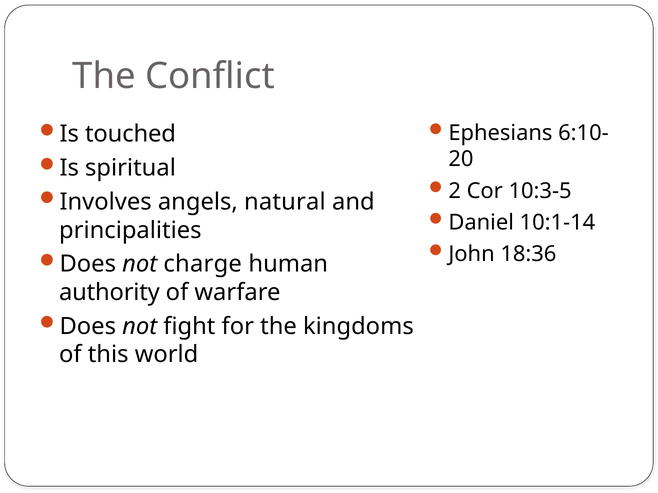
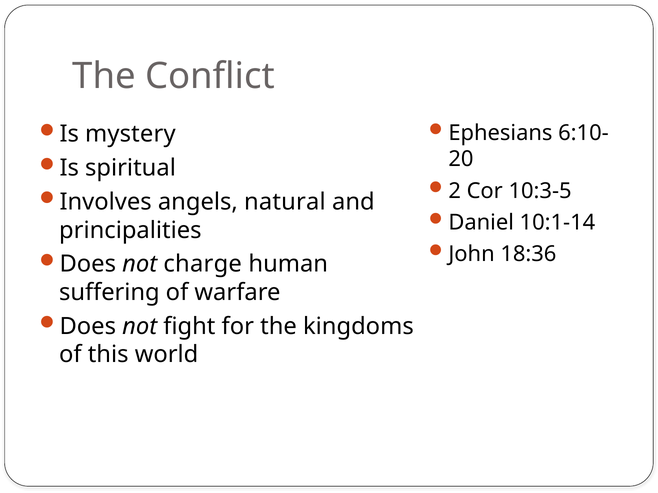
touched: touched -> mystery
authority: authority -> suffering
